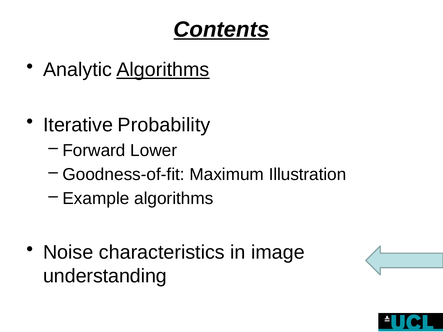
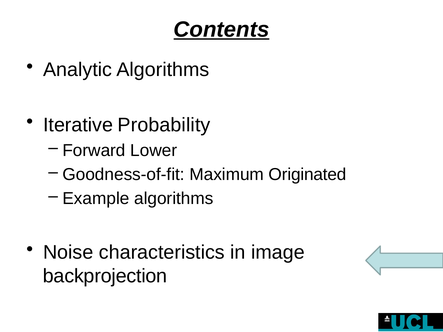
Algorithms at (163, 70) underline: present -> none
Illustration: Illustration -> Originated
understanding: understanding -> backprojection
